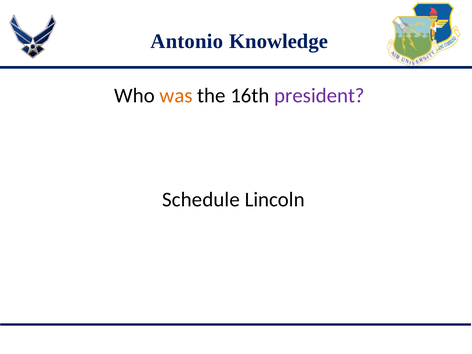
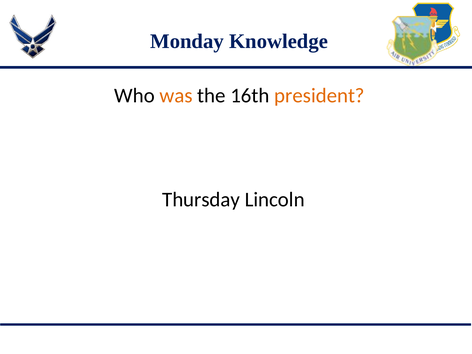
Antonio: Antonio -> Monday
president colour: purple -> orange
Schedule: Schedule -> Thursday
